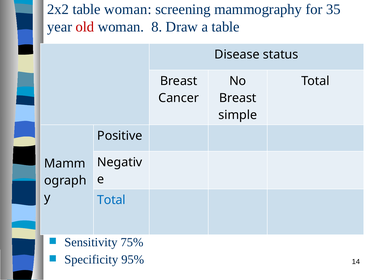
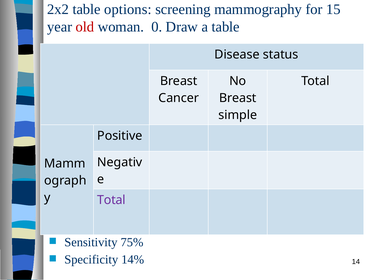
table woman: woman -> options
35: 35 -> 15
8: 8 -> 0
Total at (111, 200) colour: blue -> purple
95%: 95% -> 14%
